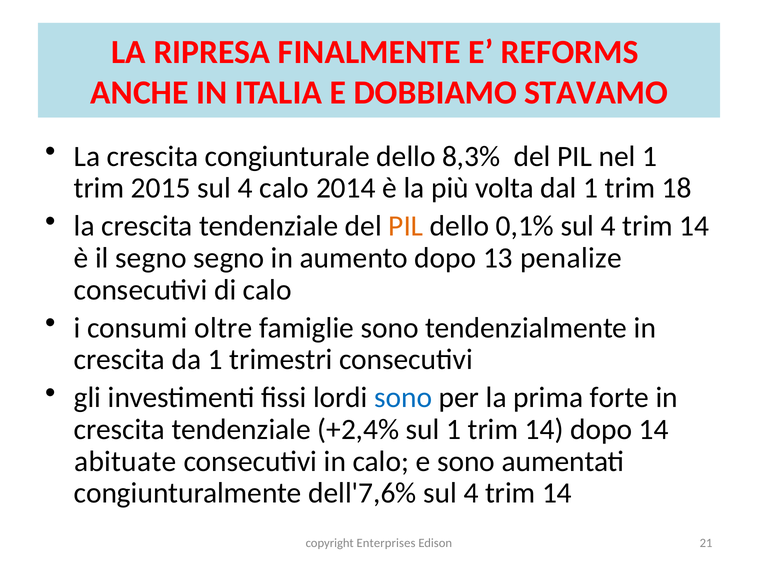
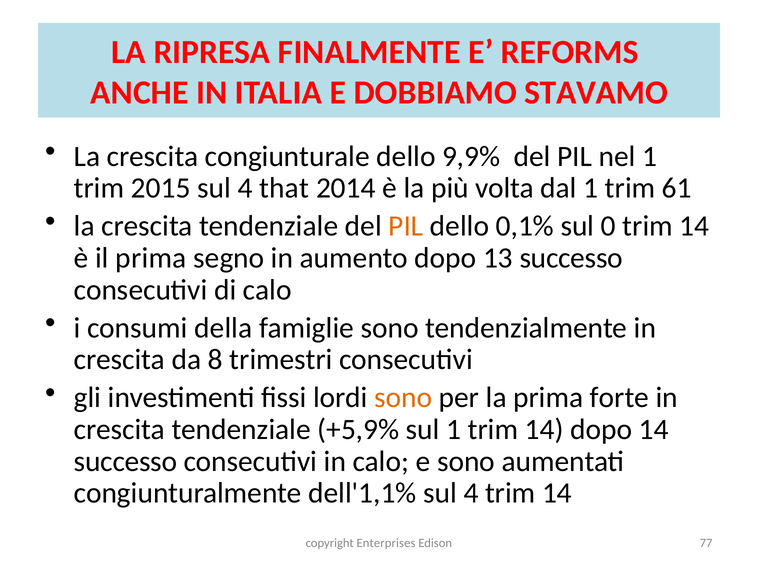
8,3%: 8,3% -> 9,9%
4 calo: calo -> that
18: 18 -> 61
0,1% sul 4: 4 -> 0
il segno: segno -> prima
13 penalize: penalize -> successo
oltre: oltre -> della
da 1: 1 -> 8
sono at (403, 397) colour: blue -> orange
+2,4%: +2,4% -> +5,9%
abituate at (125, 461): abituate -> successo
dell'7,6%: dell'7,6% -> dell'1,1%
21: 21 -> 77
